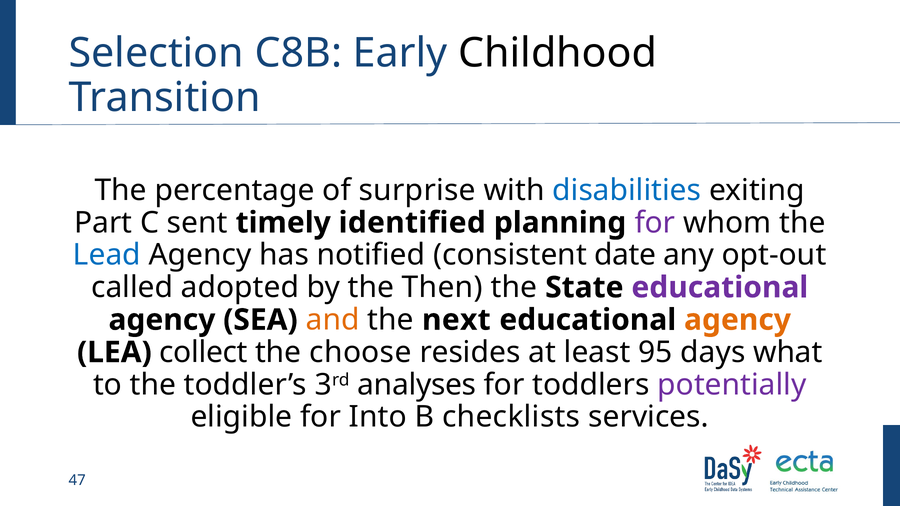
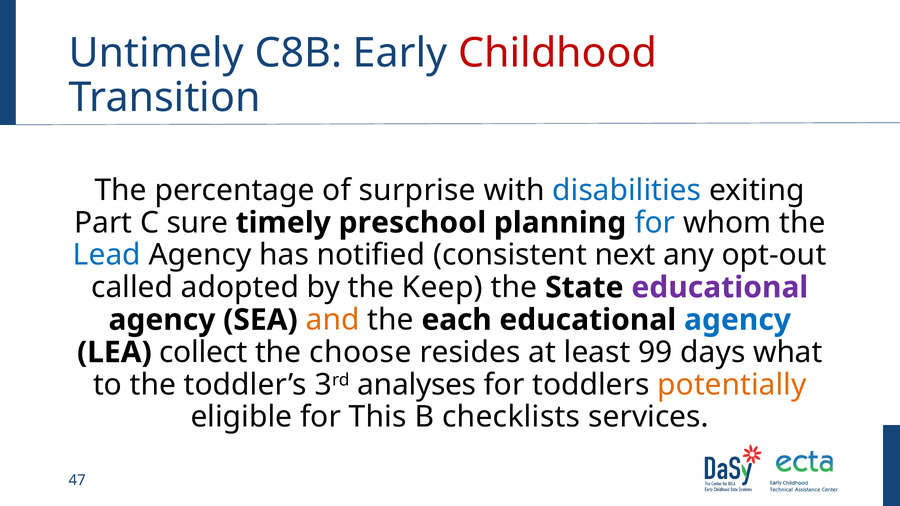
Selection: Selection -> Untimely
Childhood colour: black -> red
sent: sent -> sure
identified: identified -> preschool
for at (655, 223) colour: purple -> blue
date: date -> next
Then: Then -> Keep
next: next -> each
agency at (737, 320) colour: orange -> blue
95: 95 -> 99
potentially colour: purple -> orange
Into: Into -> This
